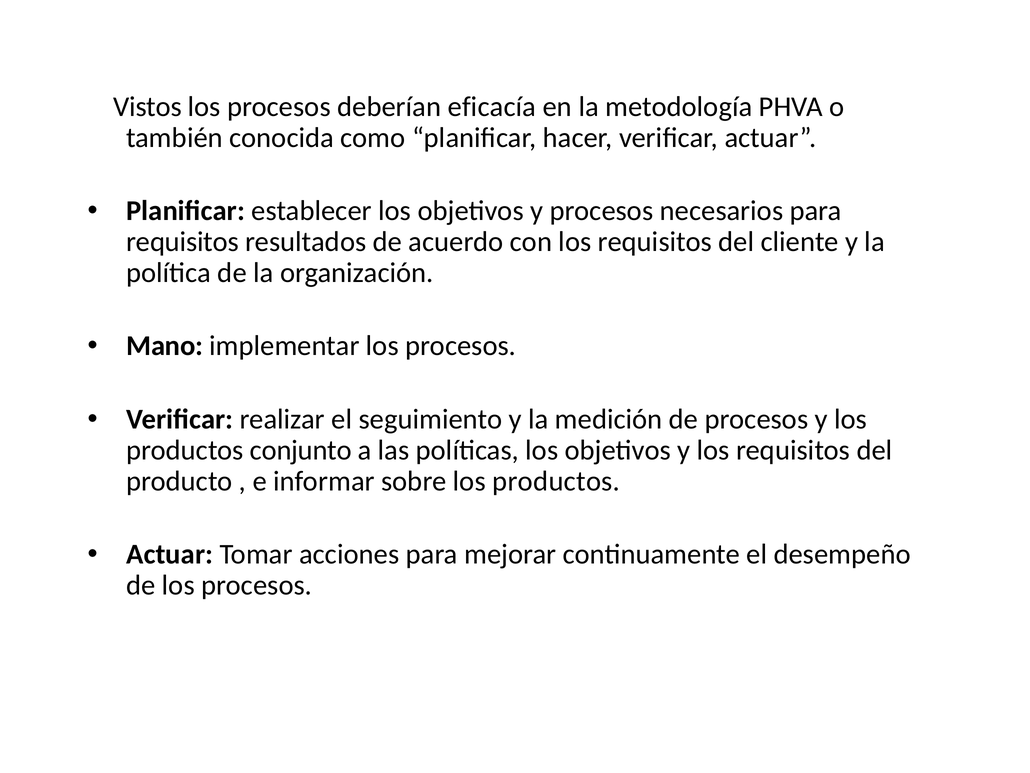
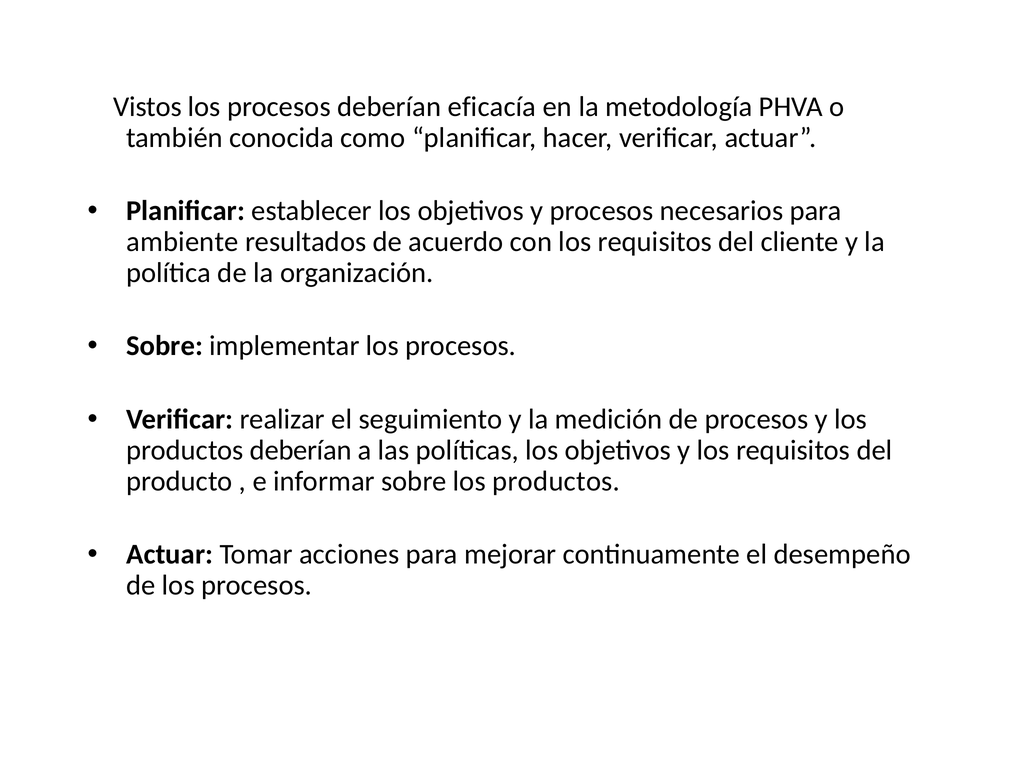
requisitos at (183, 242): requisitos -> ambiente
Mano at (165, 346): Mano -> Sobre
productos conjunto: conjunto -> deberían
